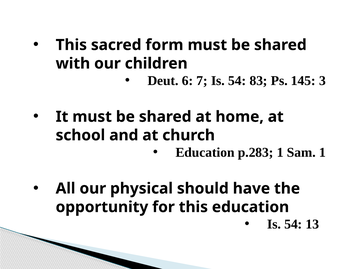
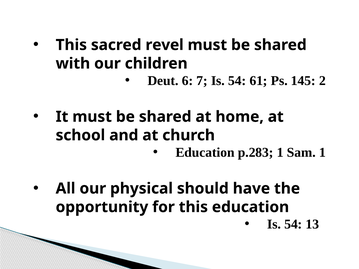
form: form -> revel
83: 83 -> 61
3: 3 -> 2
